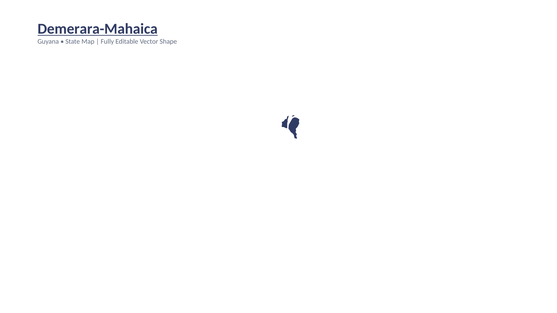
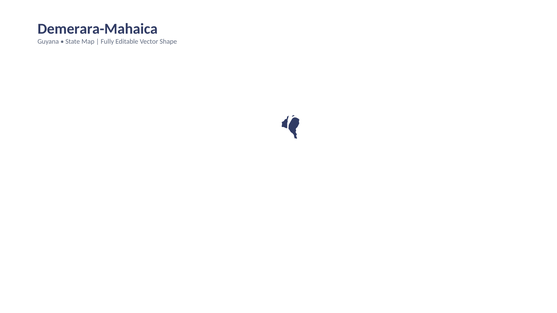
Demerara-Mahaica underline: present -> none
